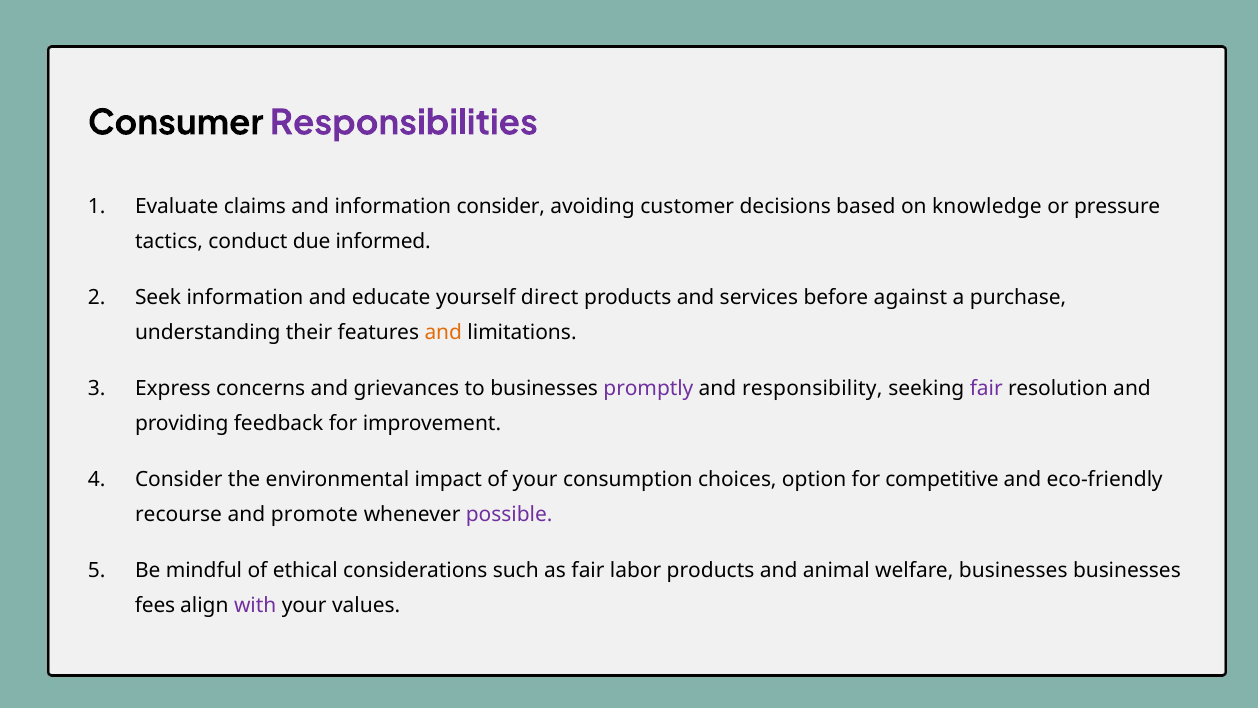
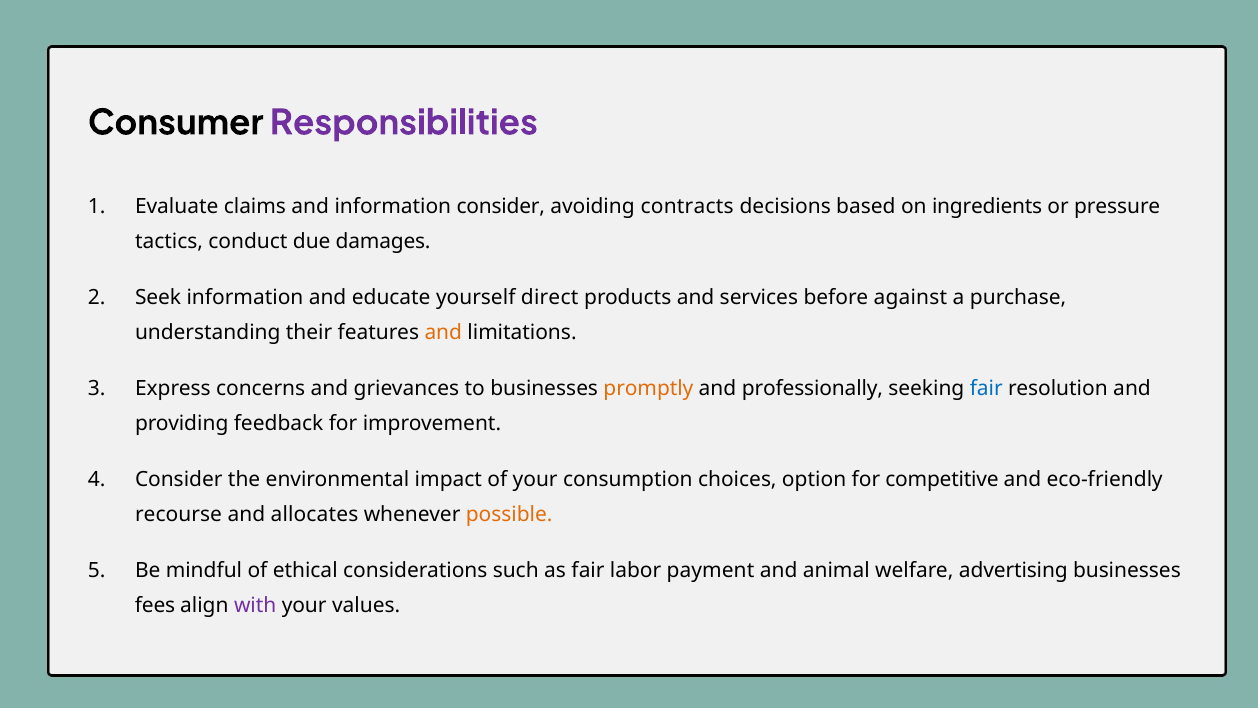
customer: customer -> contracts
knowledge: knowledge -> ingredients
informed: informed -> damages
promptly colour: purple -> orange
responsibility: responsibility -> professionally
fair at (986, 389) colour: purple -> blue
promote: promote -> allocates
possible colour: purple -> orange
labor products: products -> payment
welfare businesses: businesses -> advertising
